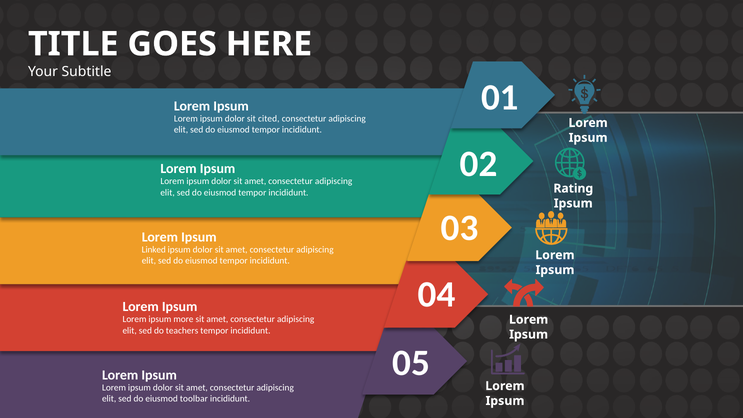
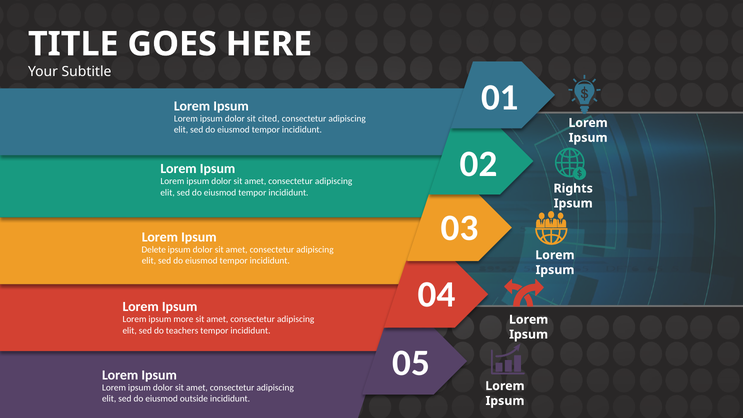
Rating: Rating -> Rights
Linked: Linked -> Delete
toolbar: toolbar -> outside
